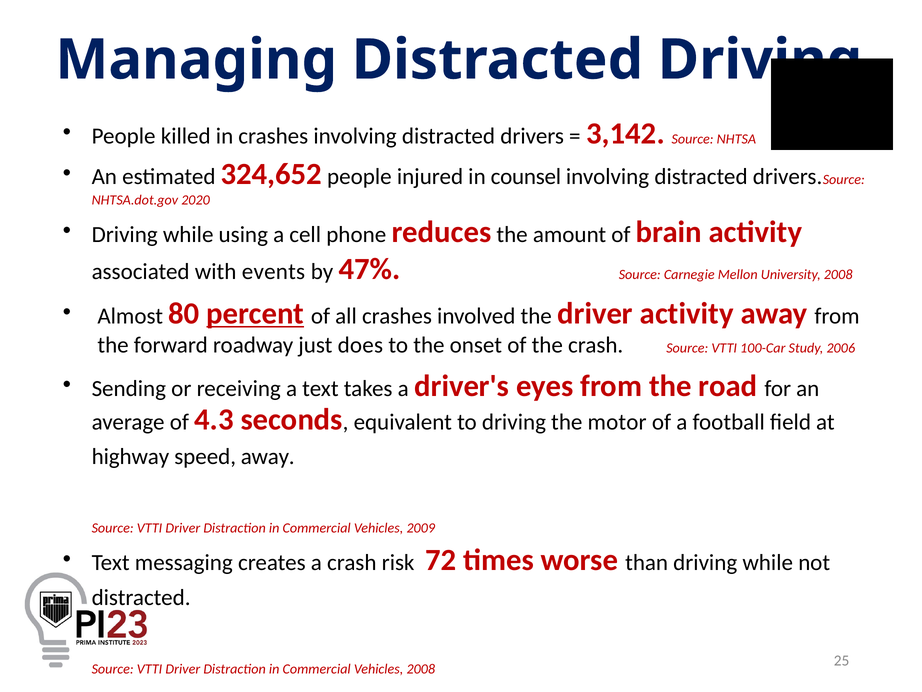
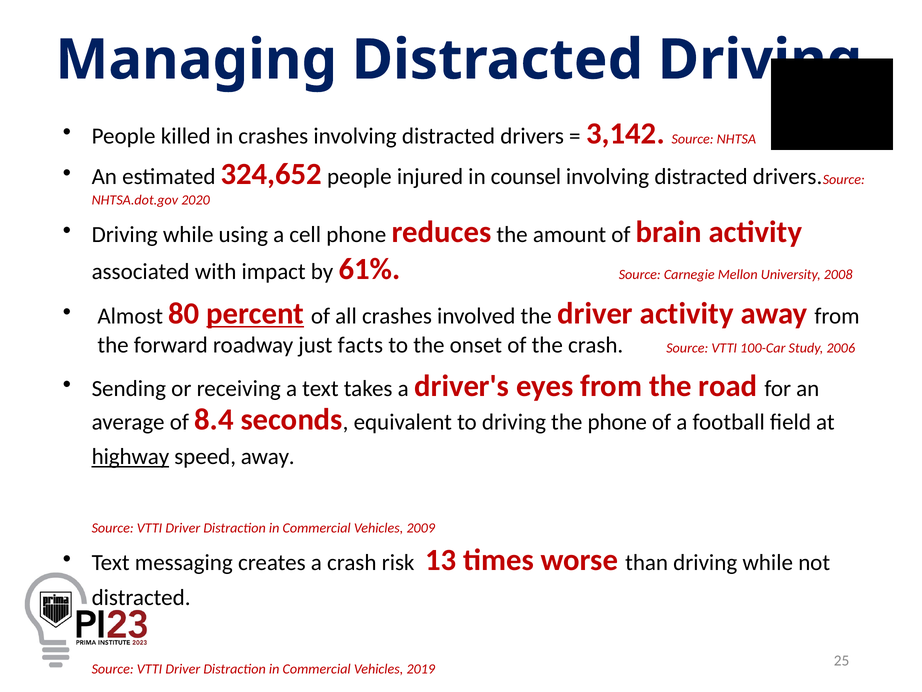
events: events -> impact
47%: 47% -> 61%
does: does -> facts
4.3: 4.3 -> 8.4
the motor: motor -> phone
highway underline: none -> present
72: 72 -> 13
Vehicles 2008: 2008 -> 2019
